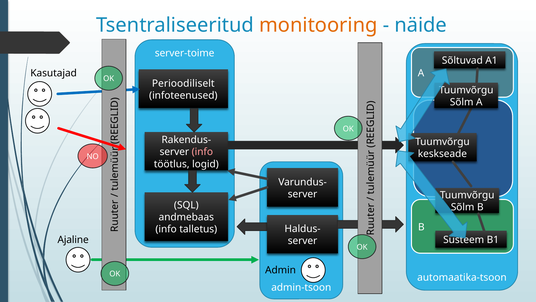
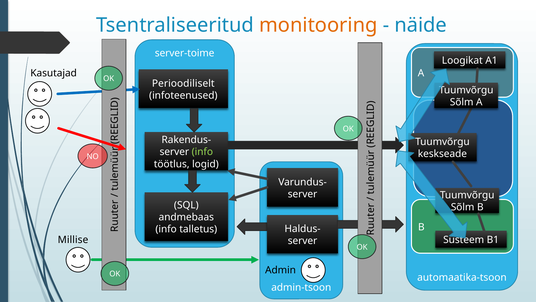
Sõltuvad: Sõltuvad -> Loogikat
info at (202, 152) colour: pink -> light green
Ajaline: Ajaline -> Millise
